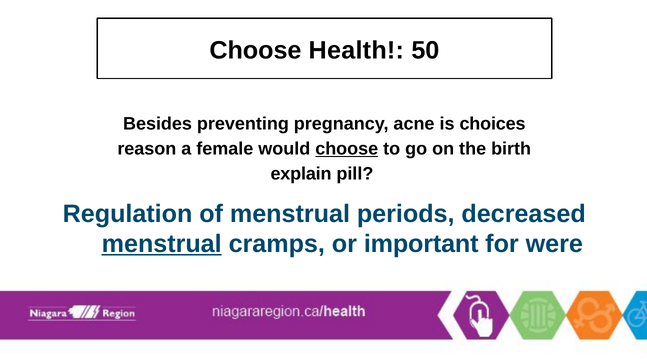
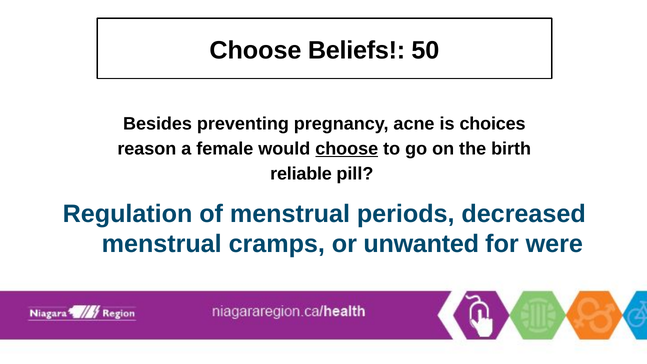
Health: Health -> Beliefs
explain: explain -> reliable
menstrual at (162, 244) underline: present -> none
important: important -> unwanted
